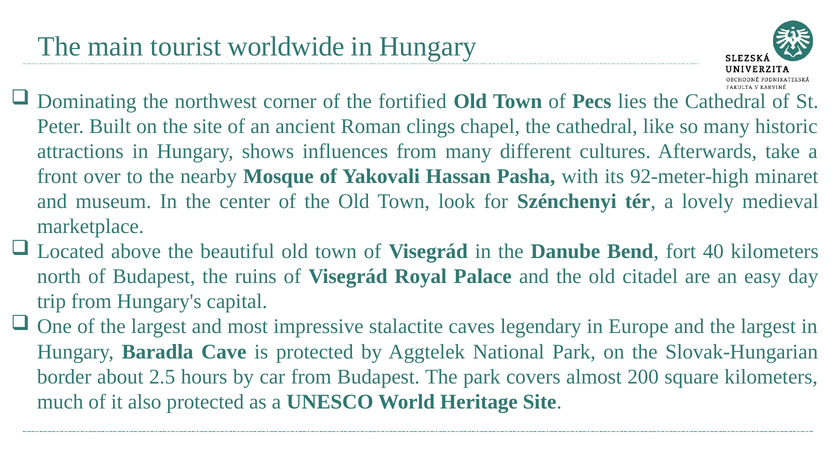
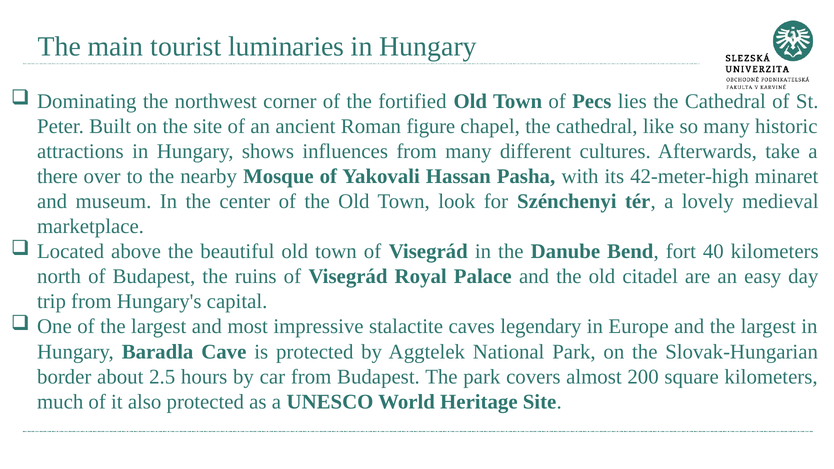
worldwide: worldwide -> luminaries
clings: clings -> figure
front: front -> there
92-meter-high: 92-meter-high -> 42-meter-high
